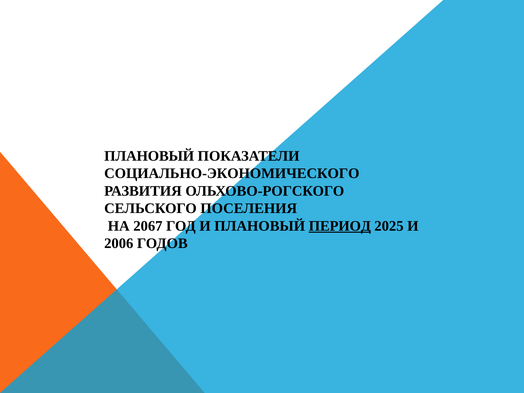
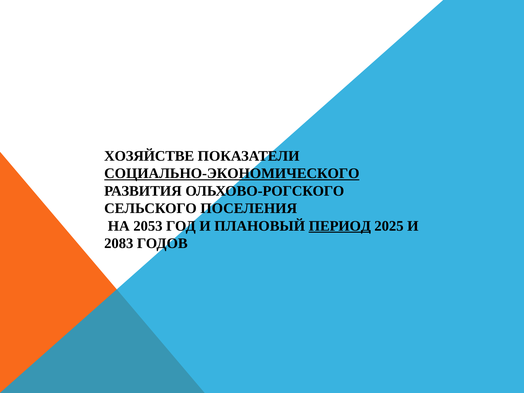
ПЛАНОВЫЙ at (149, 156): ПЛАНОВЫЙ -> ХОЗЯЙСТВЕ
СОЦИАЛЬНО-ЭКОНОМИЧЕСКОГО underline: none -> present
2067: 2067 -> 2053
2006: 2006 -> 2083
